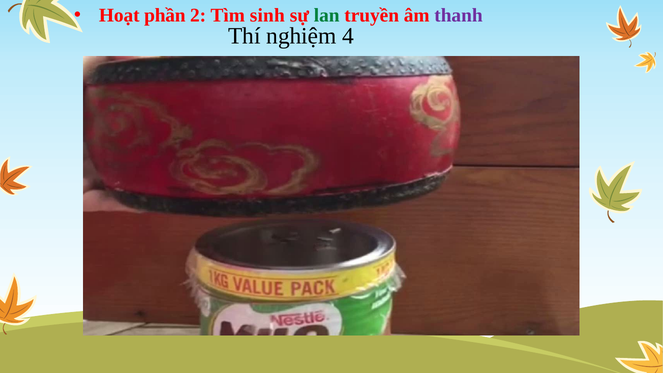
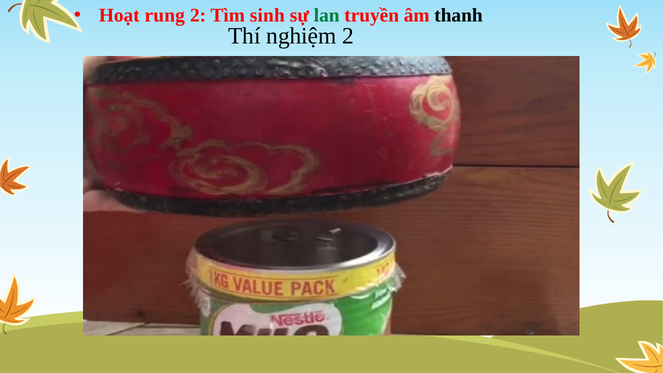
phần: phần -> rung
thanh colour: purple -> black
nghiệm 4: 4 -> 2
